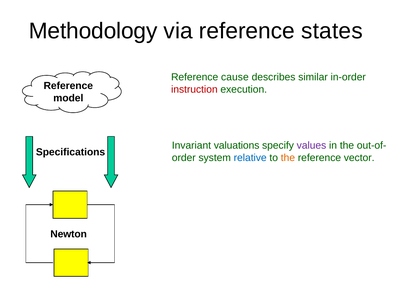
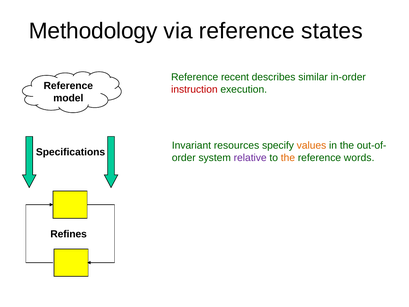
cause: cause -> recent
valuations: valuations -> resources
values colour: purple -> orange
relative colour: blue -> purple
vector: vector -> words
Newton: Newton -> Refines
